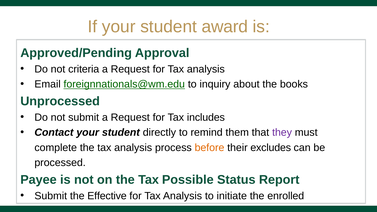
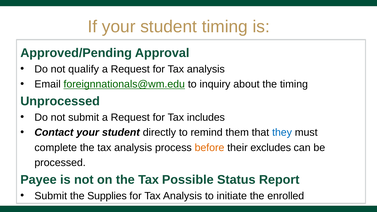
student award: award -> timing
criteria: criteria -> qualify
the books: books -> timing
they colour: purple -> blue
Effective: Effective -> Supplies
